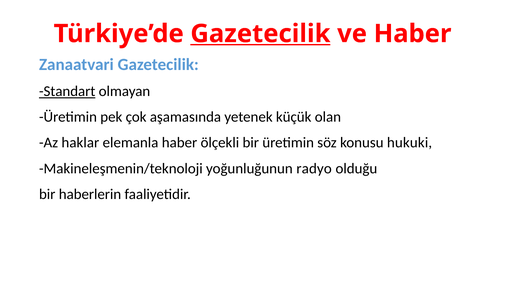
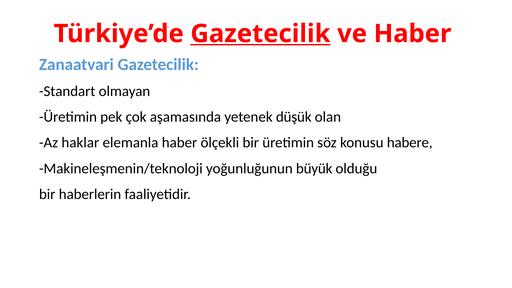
Standart underline: present -> none
küçük: küçük -> düşük
hukuki: hukuki -> habere
radyo: radyo -> büyük
